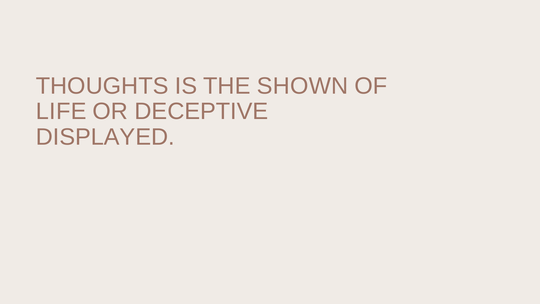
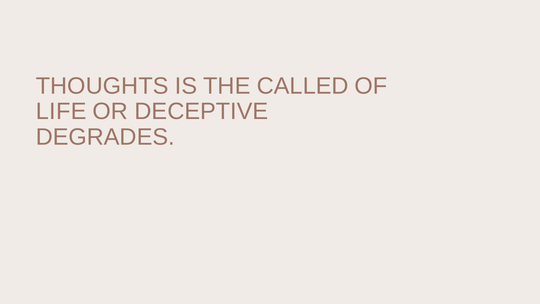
SHOWN: SHOWN -> CALLED
DISPLAYED: DISPLAYED -> DEGRADES
